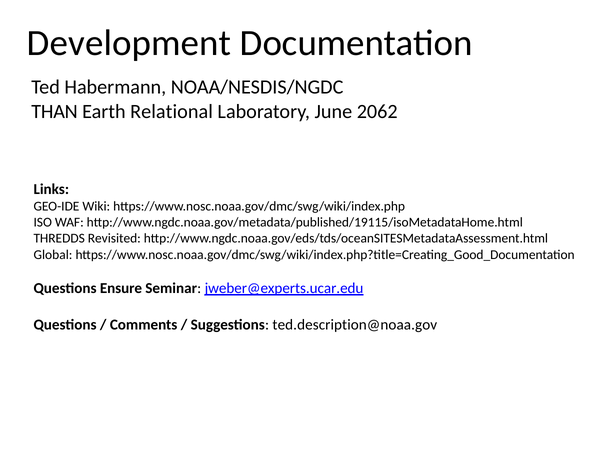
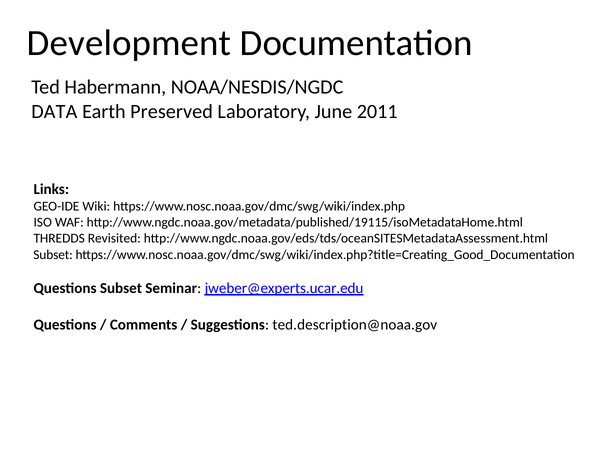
THAN: THAN -> DATA
Relational: Relational -> Preserved
2062: 2062 -> 2011
Global at (53, 255): Global -> Subset
Questions Ensure: Ensure -> Subset
